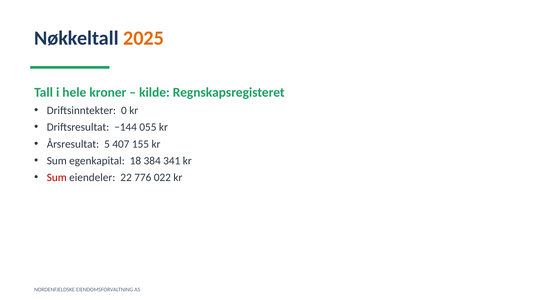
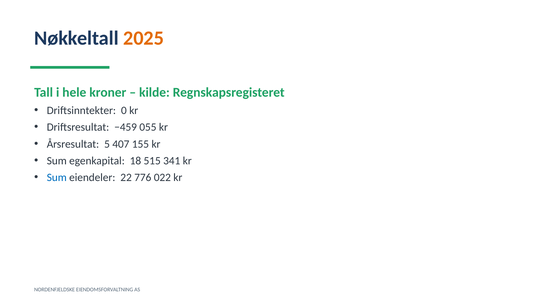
−144: −144 -> −459
384: 384 -> 515
Sum at (57, 178) colour: red -> blue
